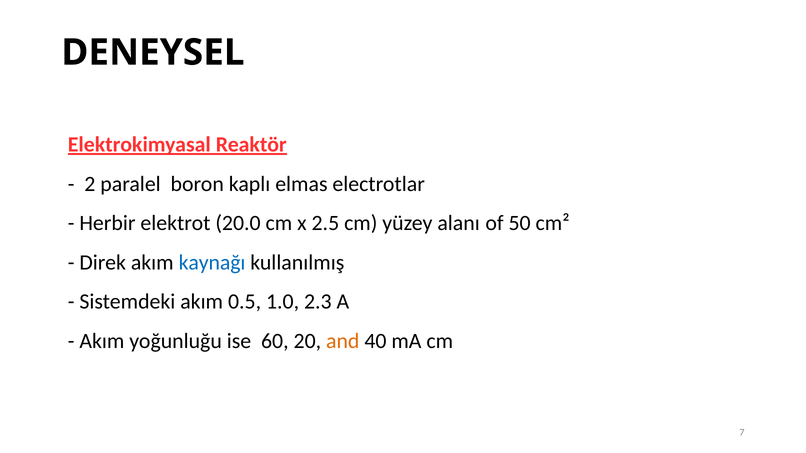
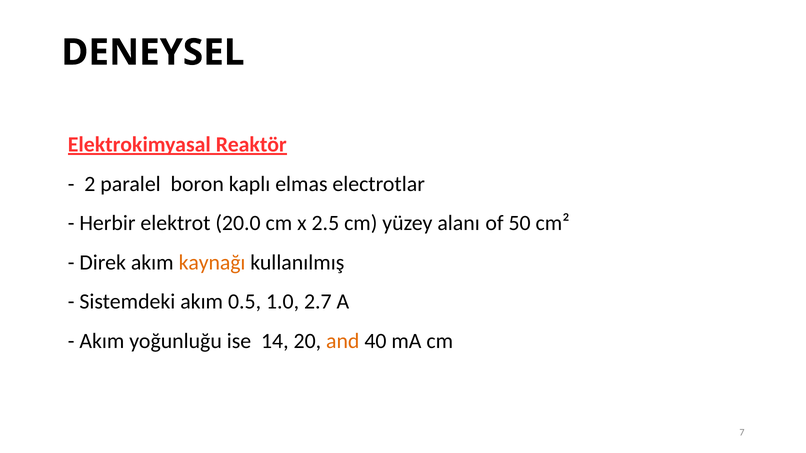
kaynağı colour: blue -> orange
2.3: 2.3 -> 2.7
60: 60 -> 14
